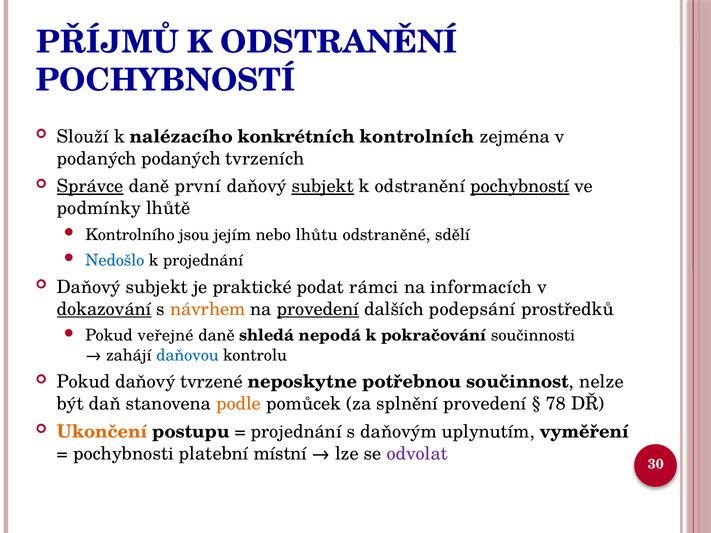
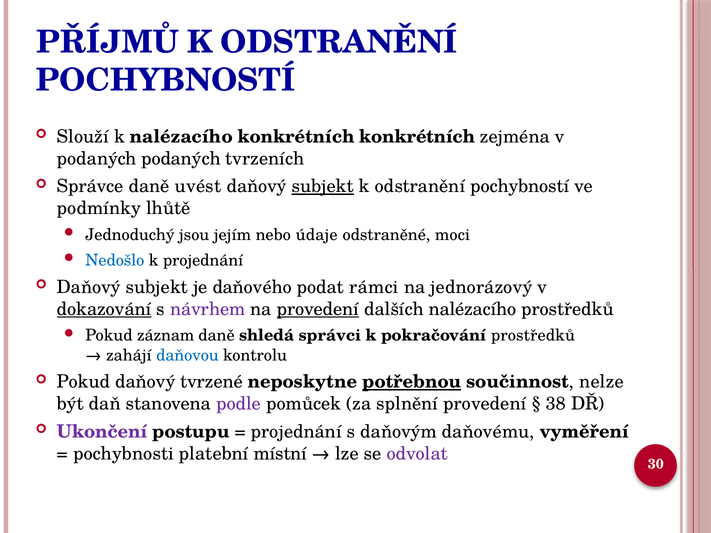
konkrétních kontrolních: kontrolních -> konkrétních
Správce underline: present -> none
první: první -> uvést
pochybností at (520, 186) underline: present -> none
Kontrolního: Kontrolního -> Jednoduchý
lhůtu: lhůtu -> údaje
sdělí: sdělí -> moci
praktické: praktické -> daňového
informacích: informacích -> jednorázový
návrhem colour: orange -> purple
dalších podepsání: podepsání -> nalézacího
veřejné: veřejné -> záznam
nepodá: nepodá -> správci
pokračování součinnosti: součinnosti -> prostředků
potřebnou underline: none -> present
podle colour: orange -> purple
78: 78 -> 38
Ukončení colour: orange -> purple
uplynutím: uplynutím -> daňovému
